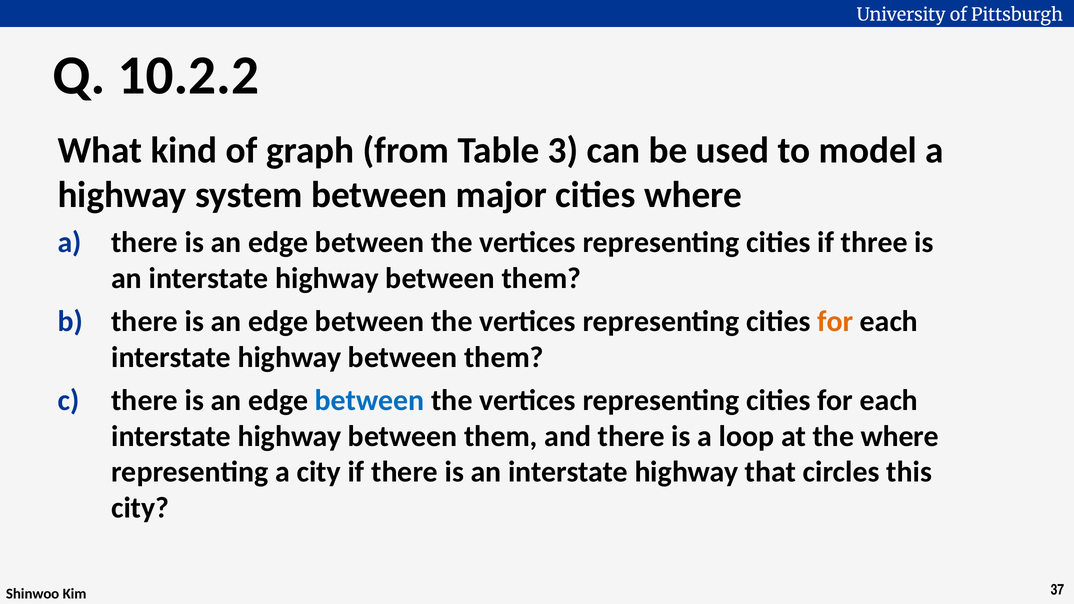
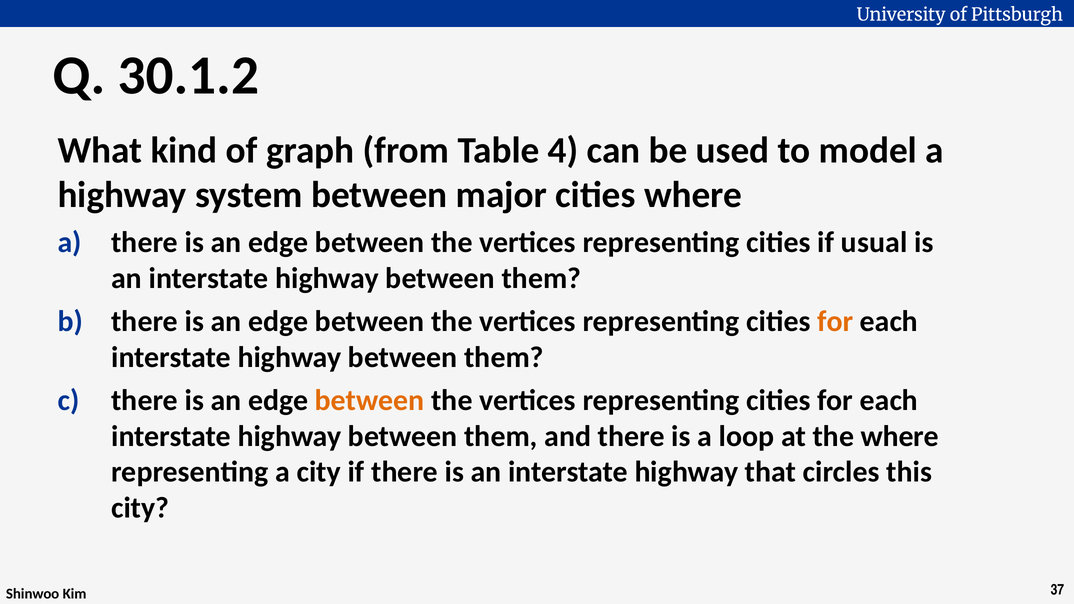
10.2.2: 10.2.2 -> 30.1.2
3: 3 -> 4
three: three -> usual
between at (370, 401) colour: blue -> orange
